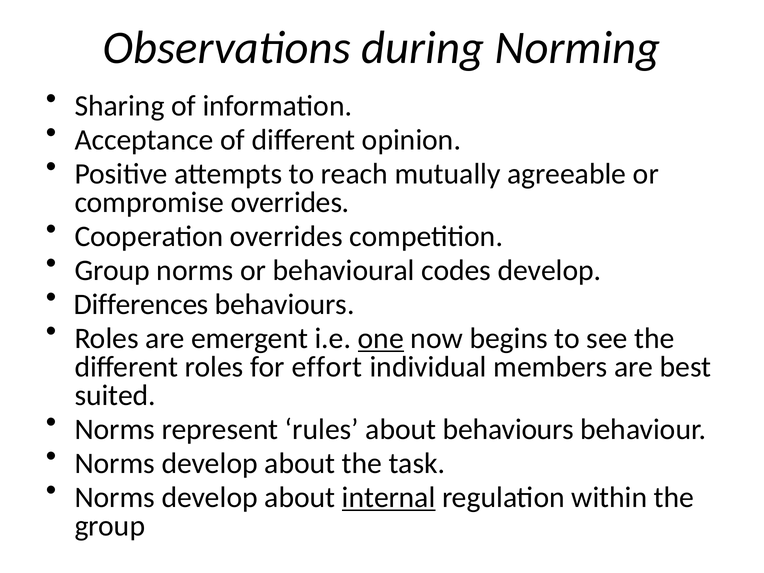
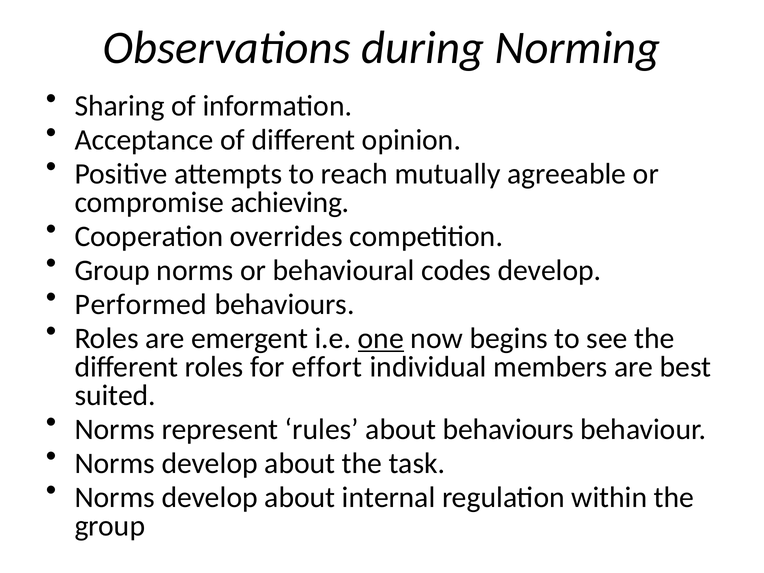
compromise overrides: overrides -> achieving
Differences: Differences -> Performed
internal underline: present -> none
